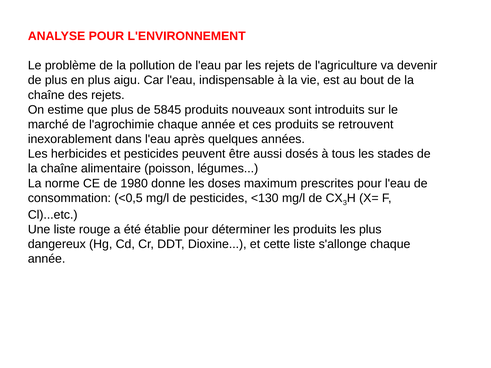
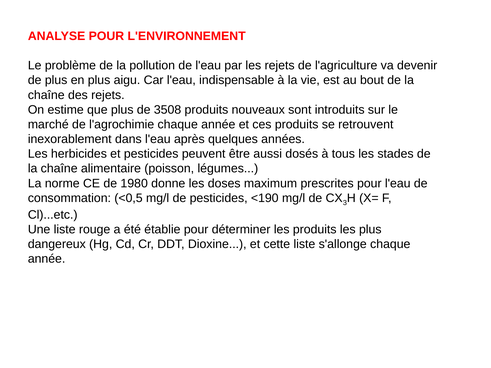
5845: 5845 -> 3508
<130: <130 -> <190
